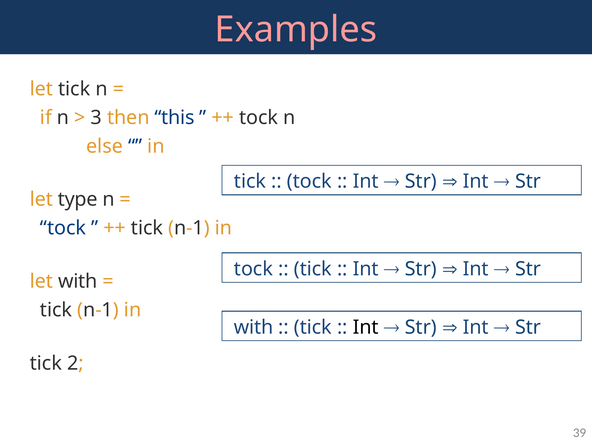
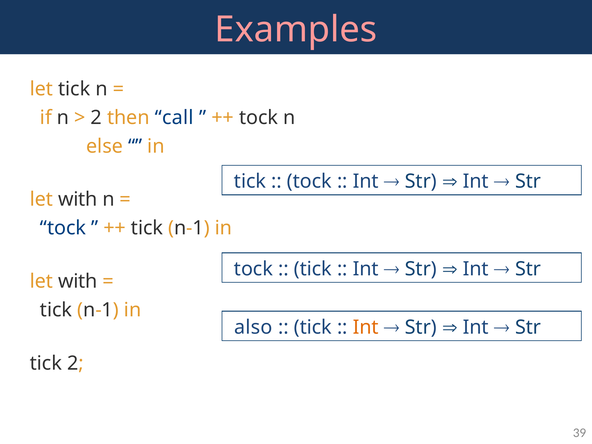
3 at (96, 118): 3 -> 2
this: this -> call
type at (78, 199): type -> with
with at (254, 327): with -> also
Int at (366, 327) colour: black -> orange
